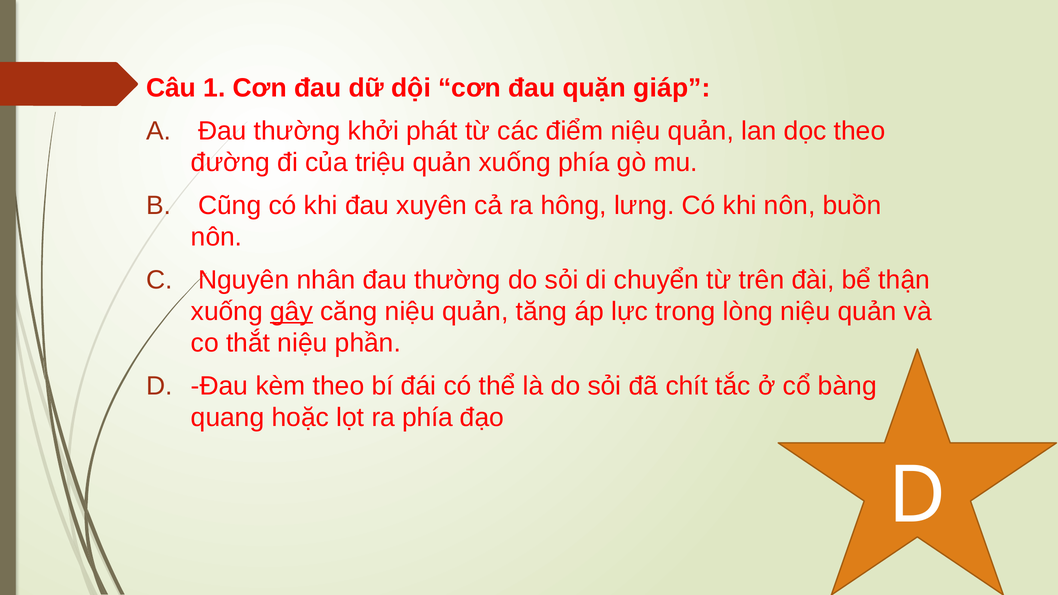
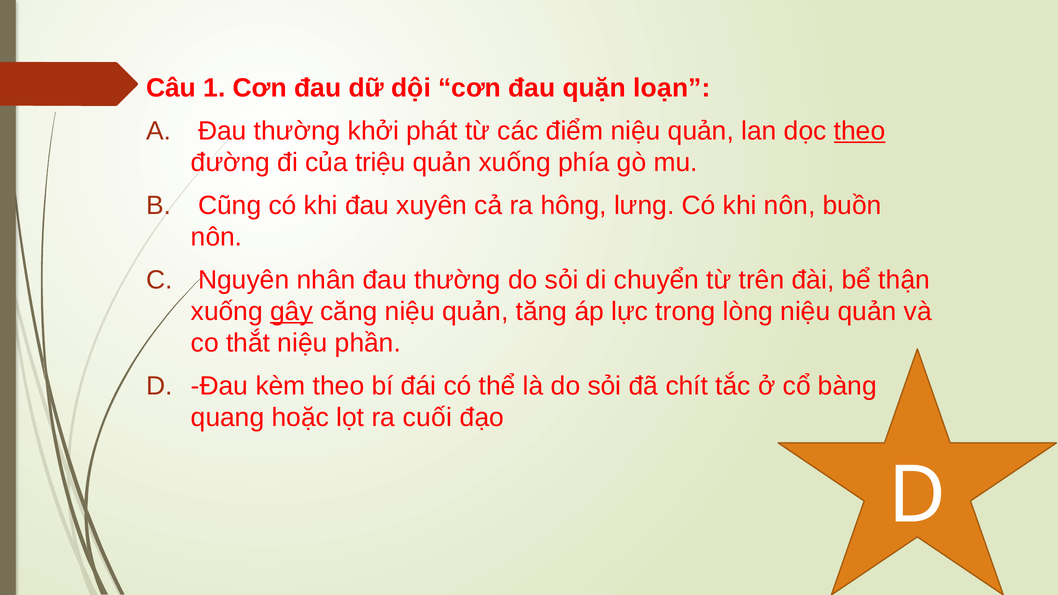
giáp: giáp -> loạn
theo at (860, 131) underline: none -> present
ra phía: phía -> cuối
